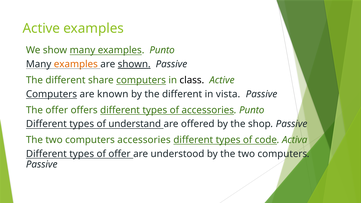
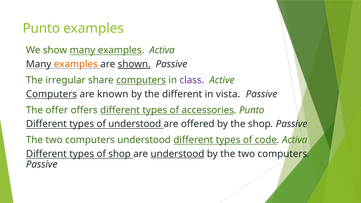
Active at (41, 28): Active -> Punto
examples Punto: Punto -> Activa
different at (65, 80): different -> irregular
class colour: black -> purple
of understand: understand -> understood
computers accessories: accessories -> understood
of offer: offer -> shop
understood at (177, 154) underline: none -> present
